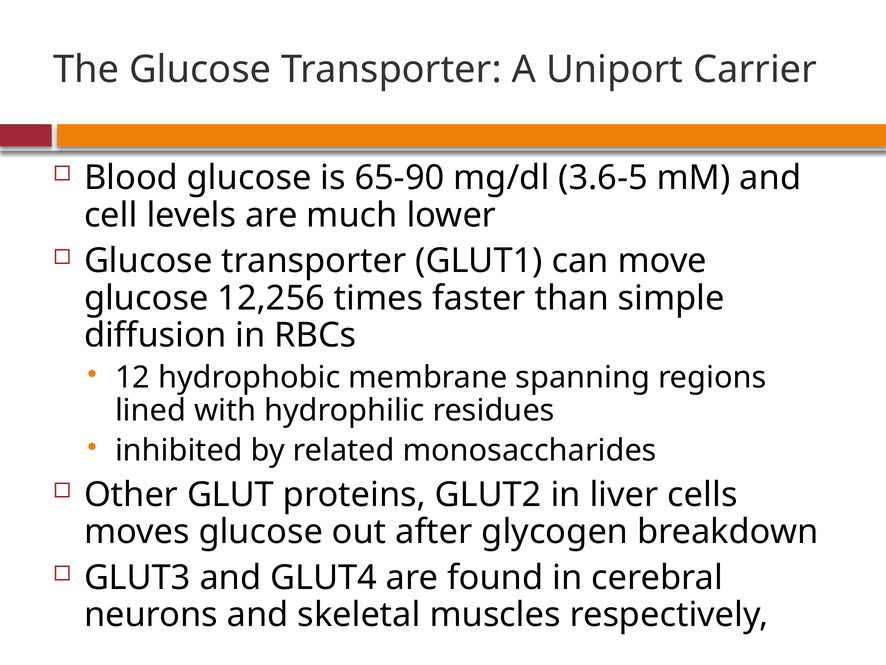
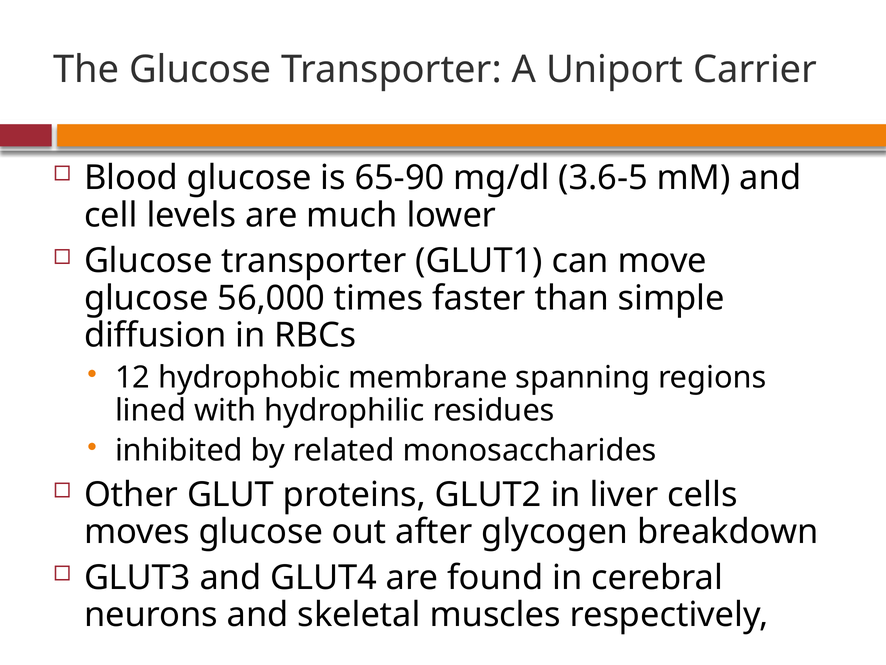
12,256: 12,256 -> 56,000
